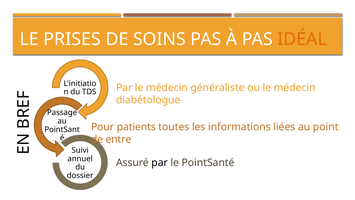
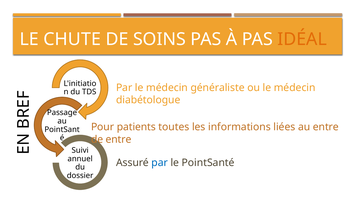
PRISES: PRISES -> CHUTE
au point: point -> entre
par at (160, 163) colour: black -> blue
